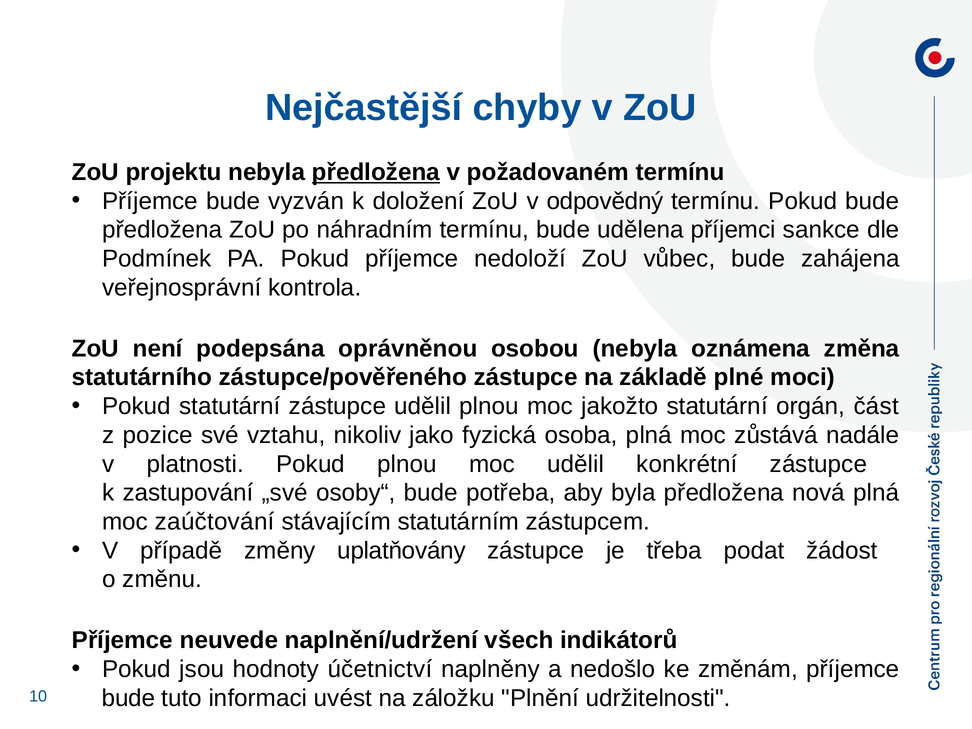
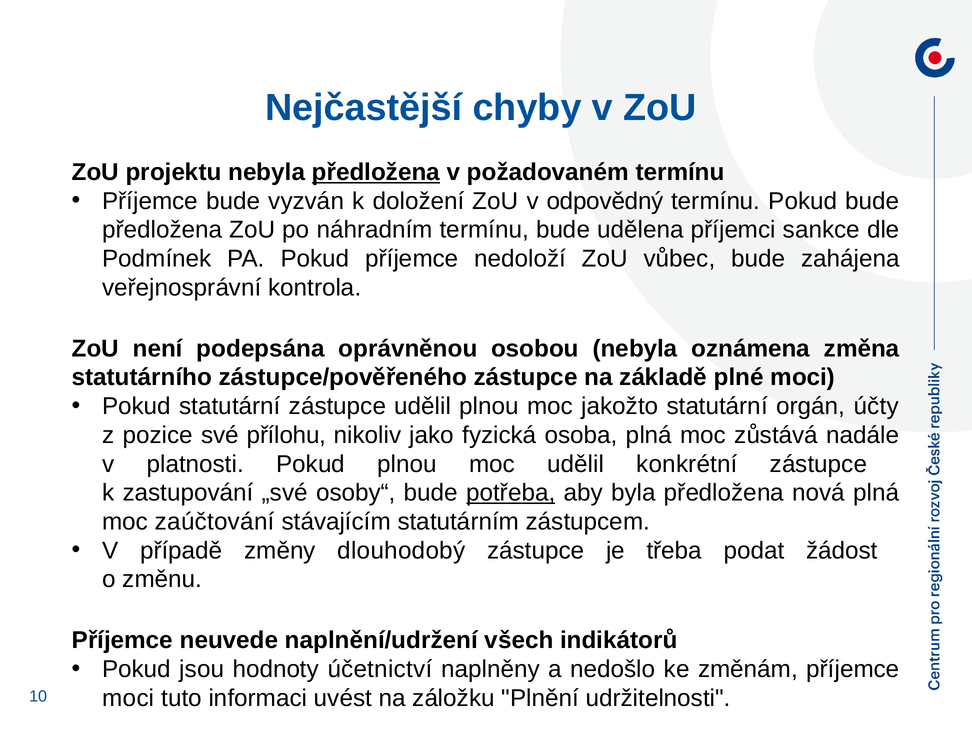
část: část -> účty
vztahu: vztahu -> přílohu
potřeba underline: none -> present
uplatňovány: uplatňovány -> dlouhodobý
bude at (129, 698): bude -> moci
